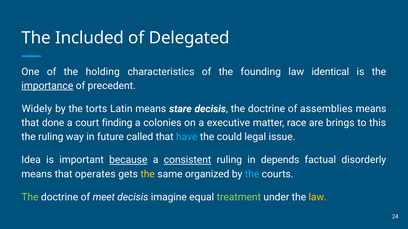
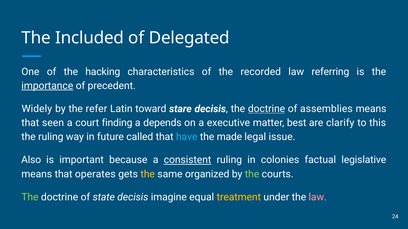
holding: holding -> hacking
founding: founding -> recorded
identical: identical -> referring
torts: torts -> refer
Latin means: means -> toward
doctrine at (267, 109) underline: none -> present
done: done -> seen
colonies: colonies -> depends
race: race -> best
brings: brings -> clarify
could: could -> made
Idea: Idea -> Also
because underline: present -> none
depends: depends -> colonies
disorderly: disorderly -> legislative
the at (252, 174) colour: light blue -> light green
meet: meet -> state
treatment colour: light green -> yellow
law at (318, 198) colour: yellow -> pink
